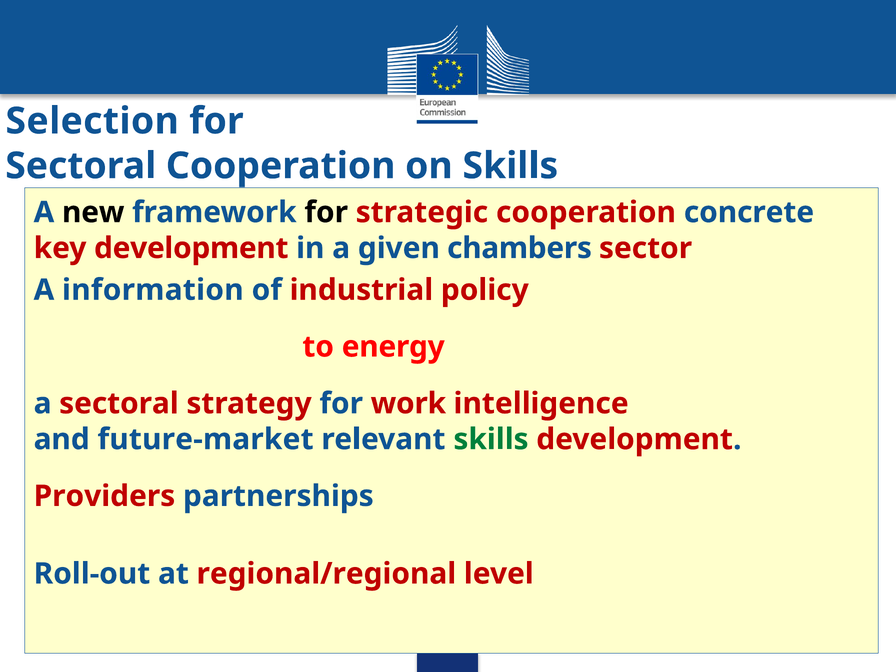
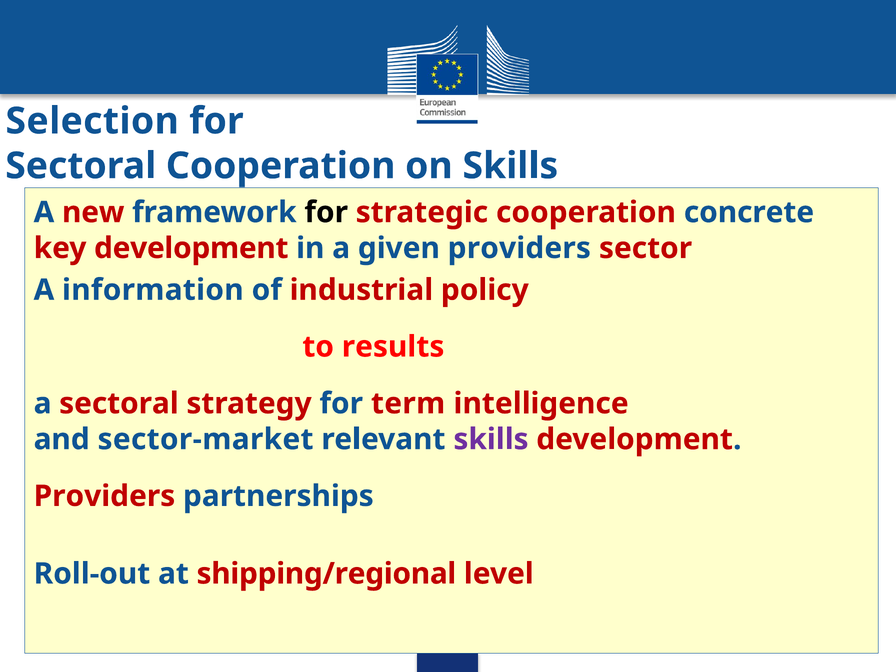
new colour: black -> red
given chambers: chambers -> providers
energy: energy -> results
work: work -> term
future-market: future-market -> sector-market
skills at (491, 439) colour: green -> purple
regional/regional: regional/regional -> shipping/regional
